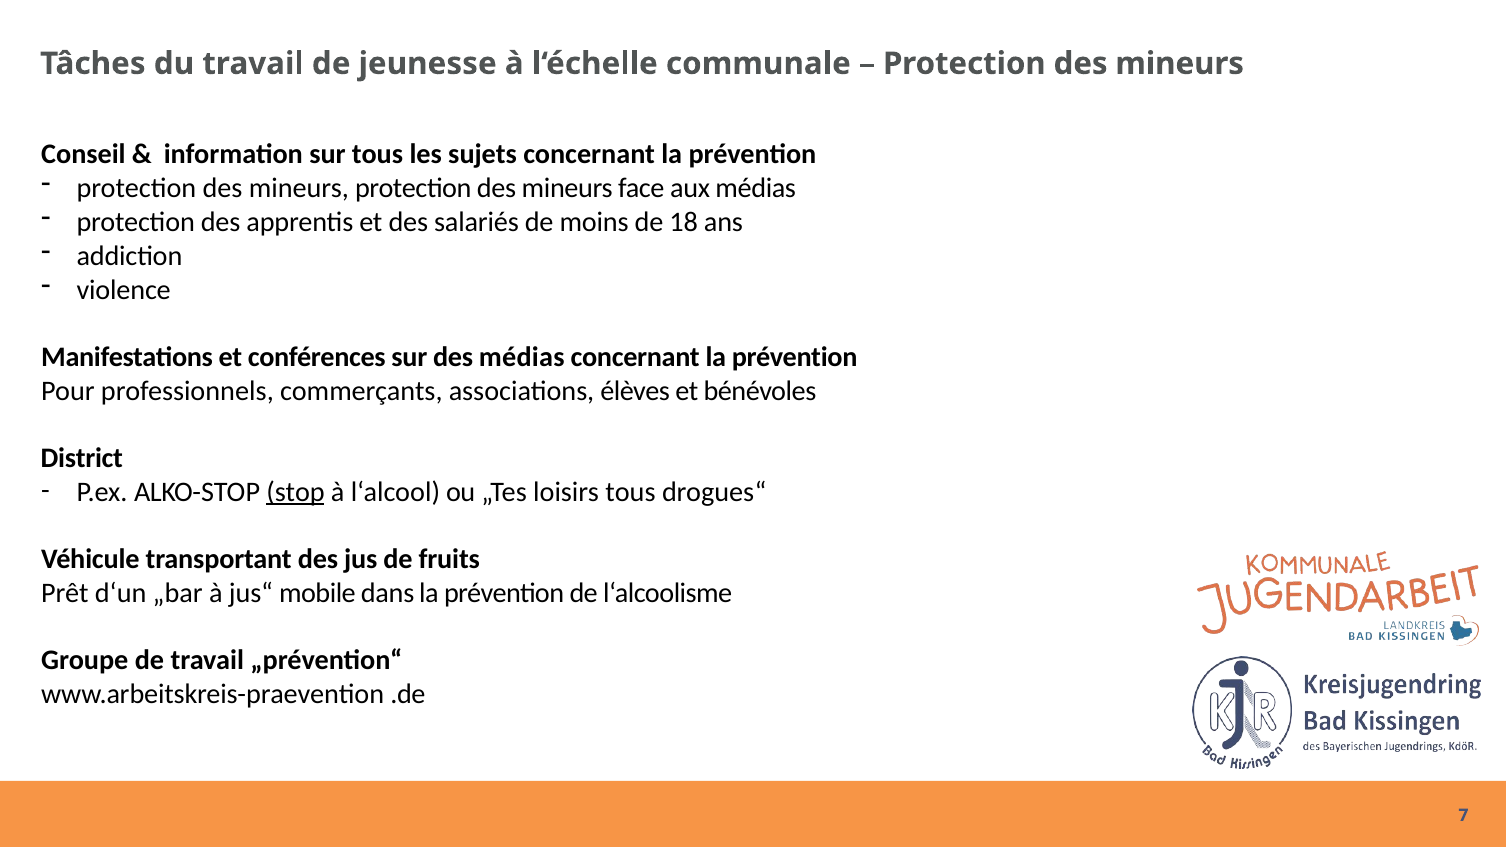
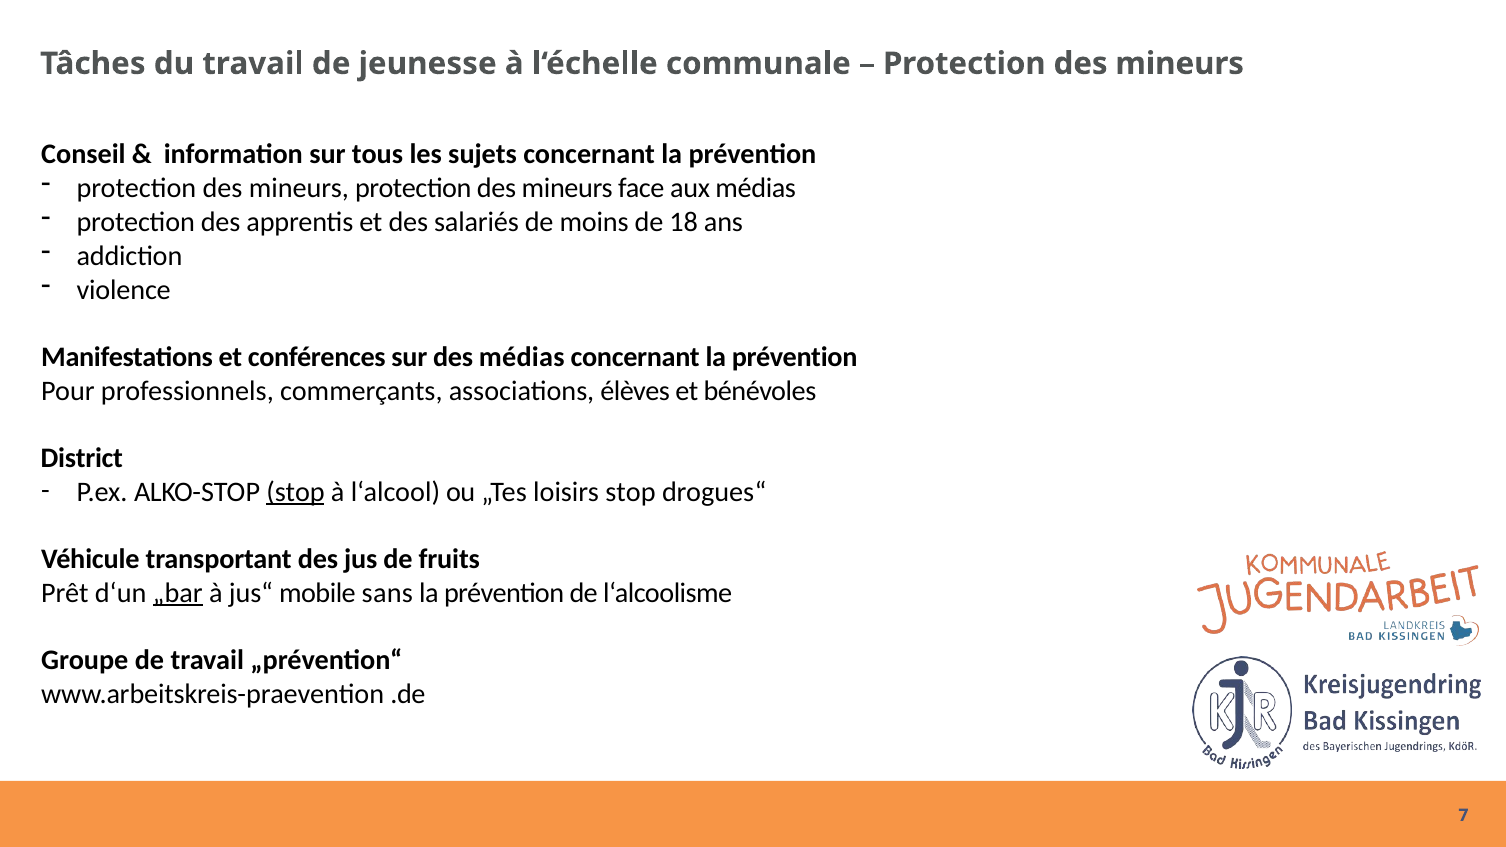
loisirs tous: tous -> stop
„bar underline: none -> present
dans: dans -> sans
